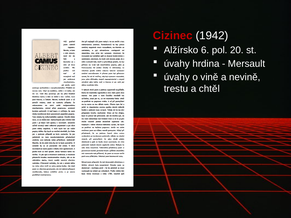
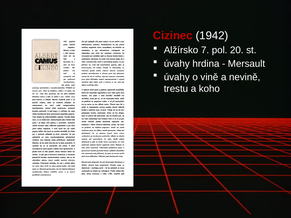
6: 6 -> 7
chtěl: chtěl -> koho
